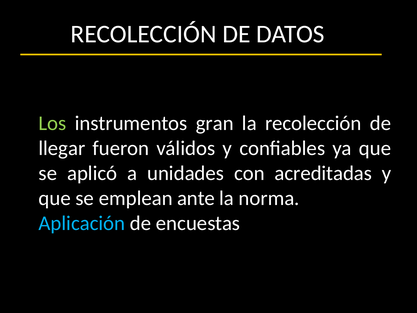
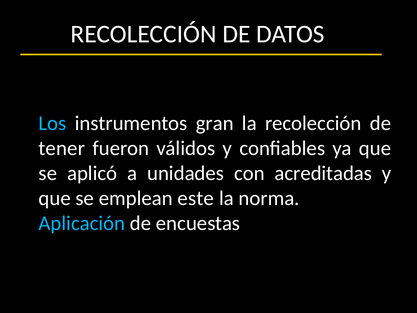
Los colour: light green -> light blue
llegar: llegar -> tener
ante: ante -> este
